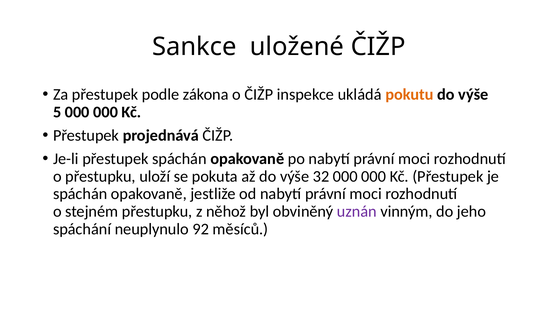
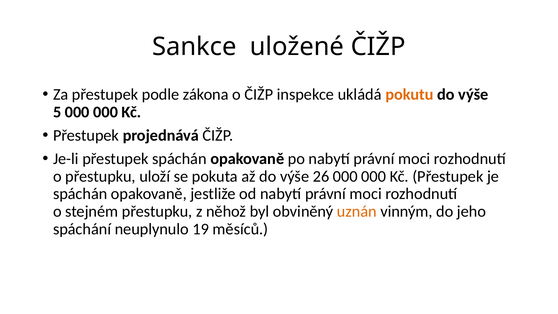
32: 32 -> 26
uznán colour: purple -> orange
92: 92 -> 19
